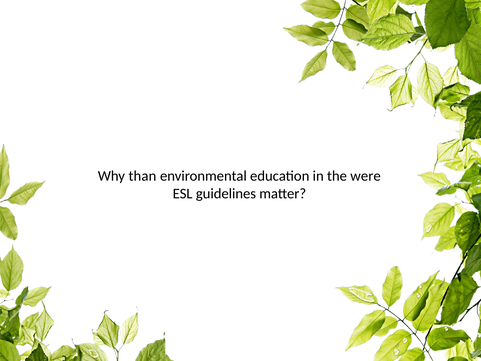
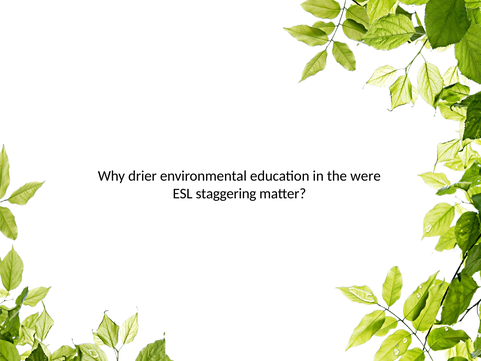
than: than -> drier
guidelines: guidelines -> staggering
